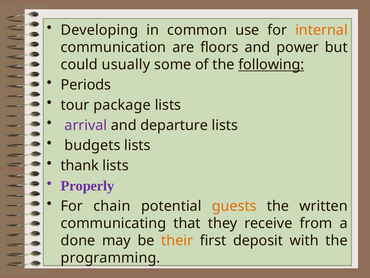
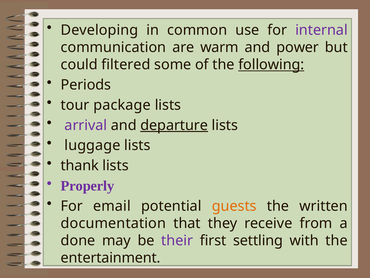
internal colour: orange -> purple
floors: floors -> warm
usually: usually -> filtered
departure underline: none -> present
budgets: budgets -> luggage
chain: chain -> email
communicating: communicating -> documentation
their colour: orange -> purple
deposit: deposit -> settling
programming: programming -> entertainment
